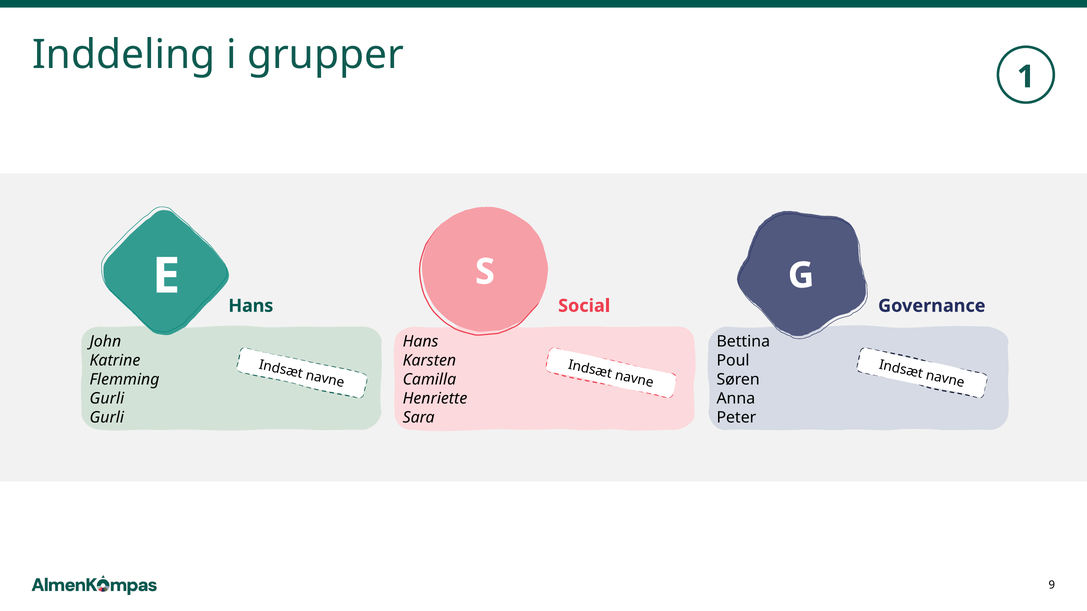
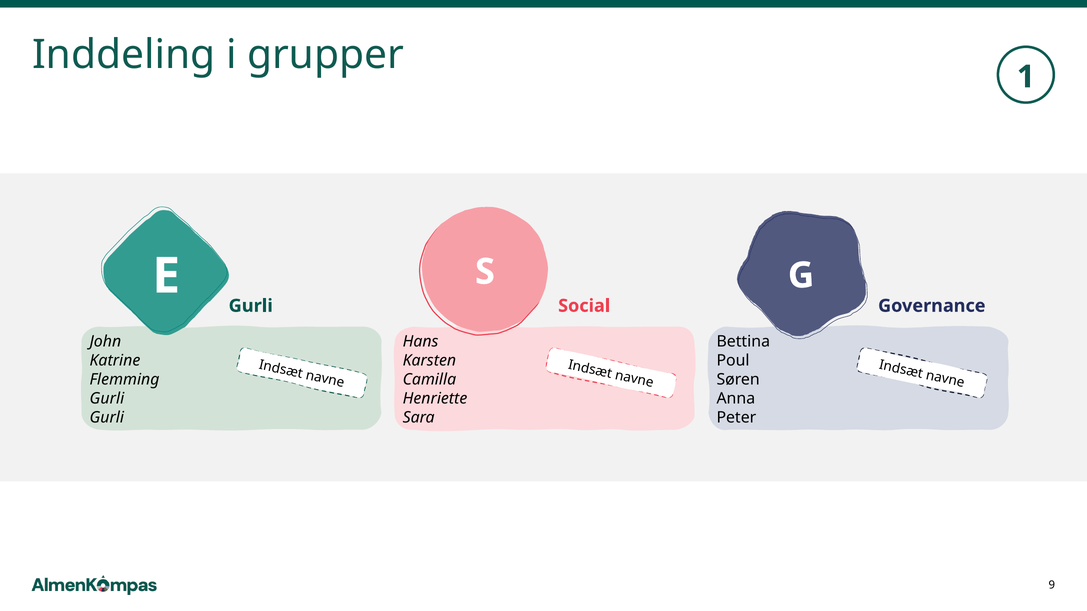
Hans at (251, 306): Hans -> Gurli
